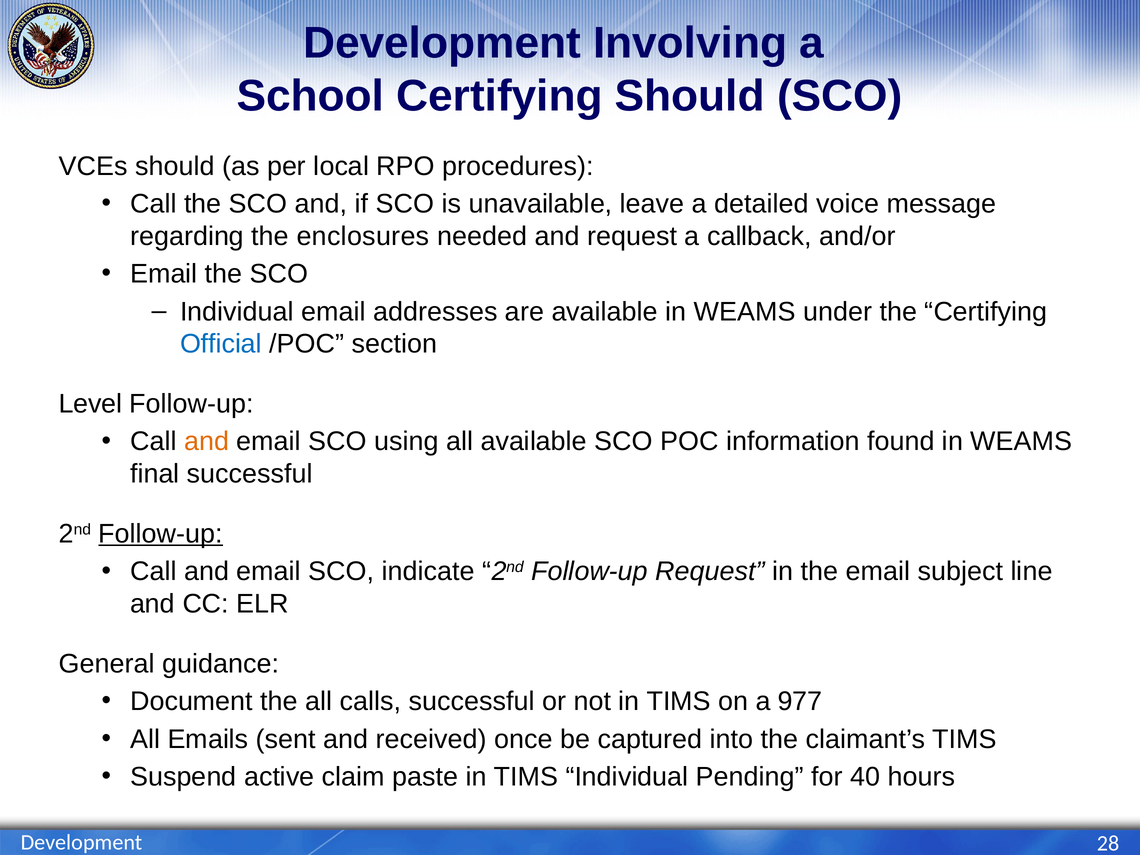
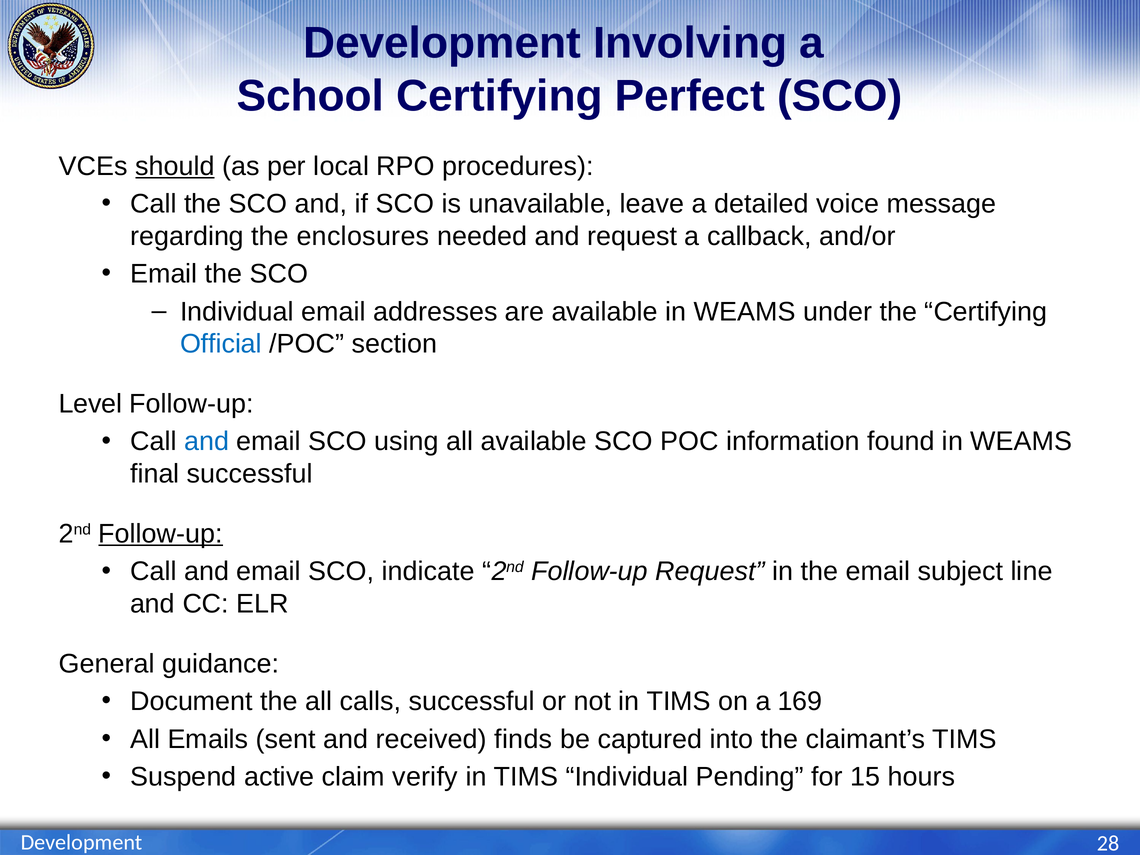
Certifying Should: Should -> Perfect
should at (175, 166) underline: none -> present
and at (207, 442) colour: orange -> blue
977: 977 -> 169
once: once -> finds
paste: paste -> verify
40: 40 -> 15
